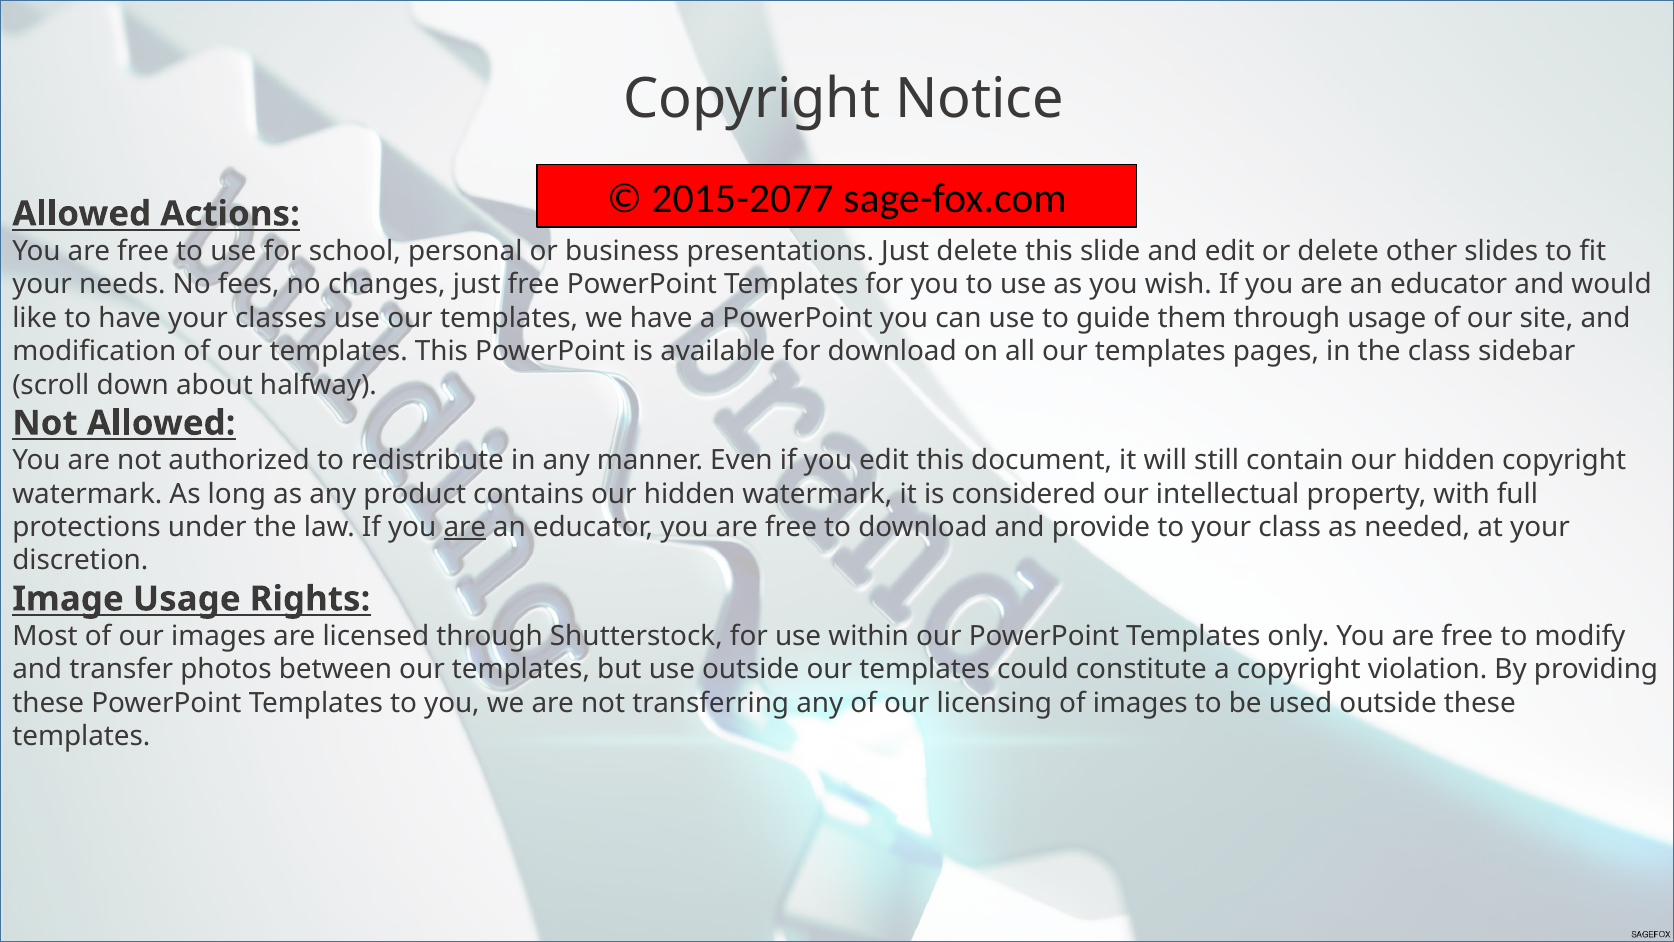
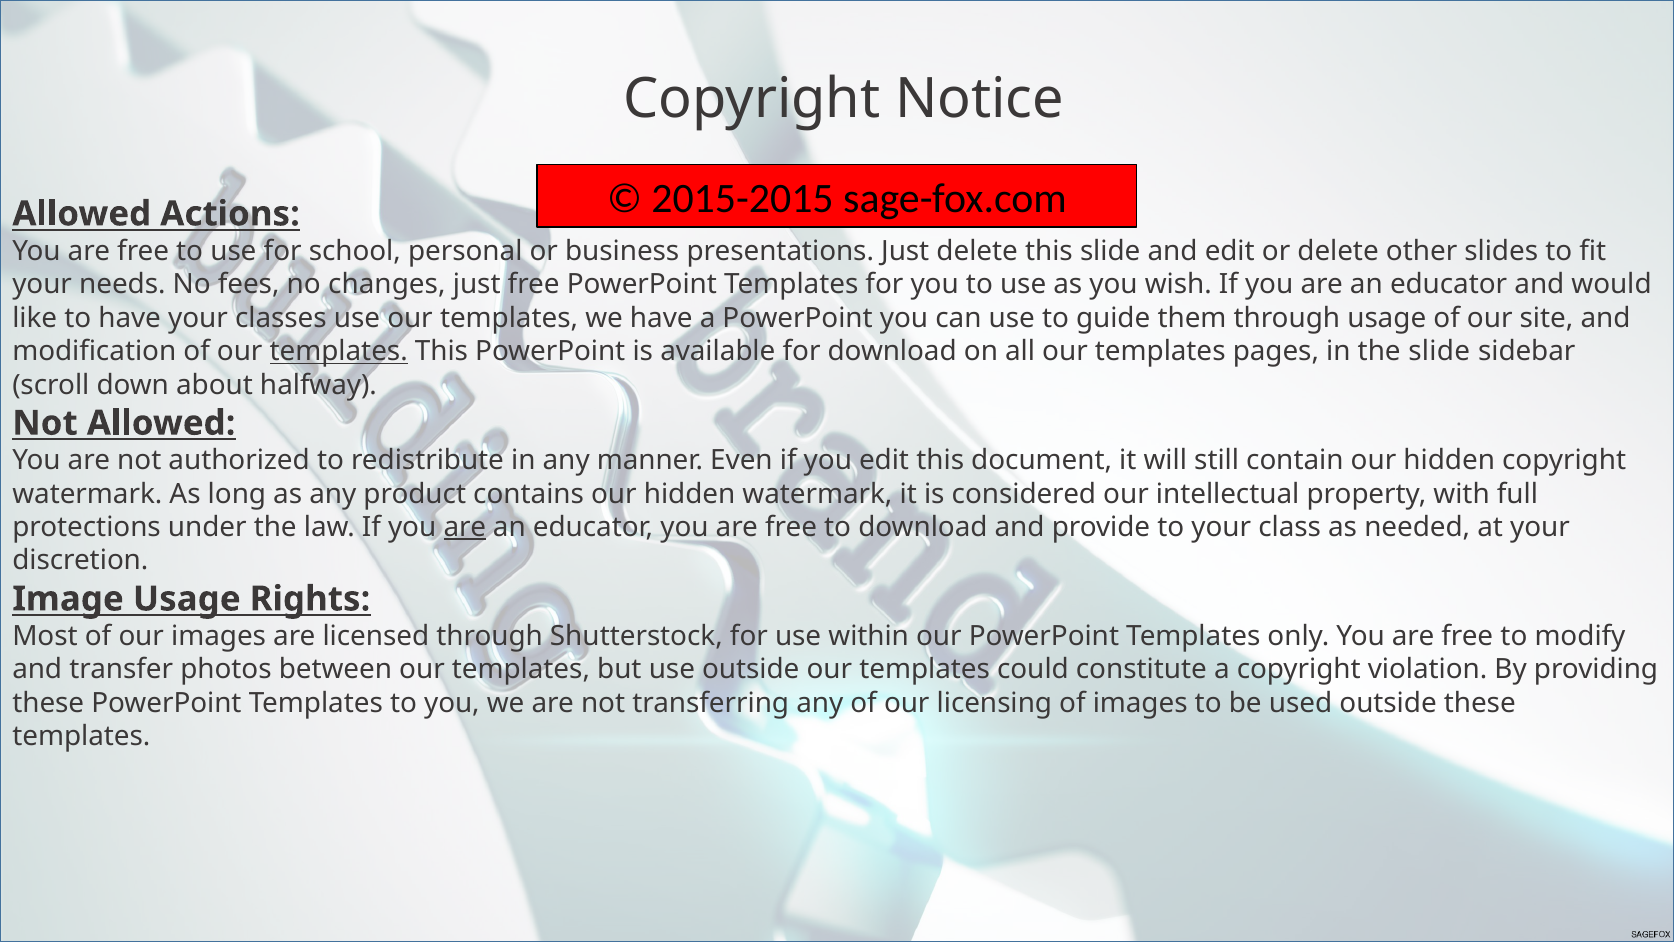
2015-2077: 2015-2077 -> 2015-2015
templates at (339, 351) underline: none -> present
the class: class -> slide
